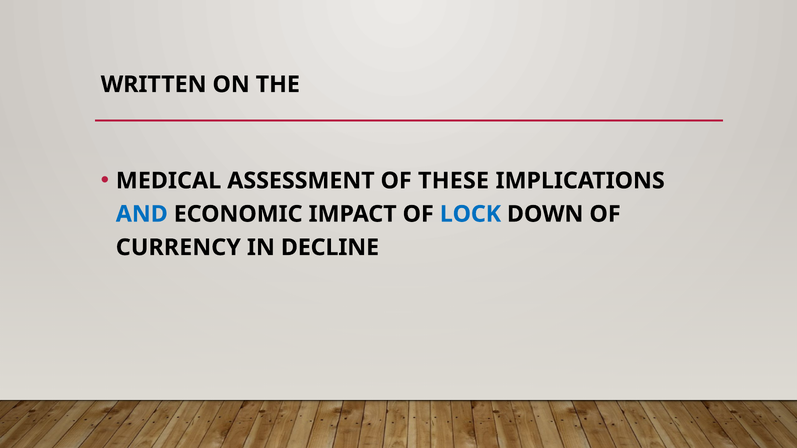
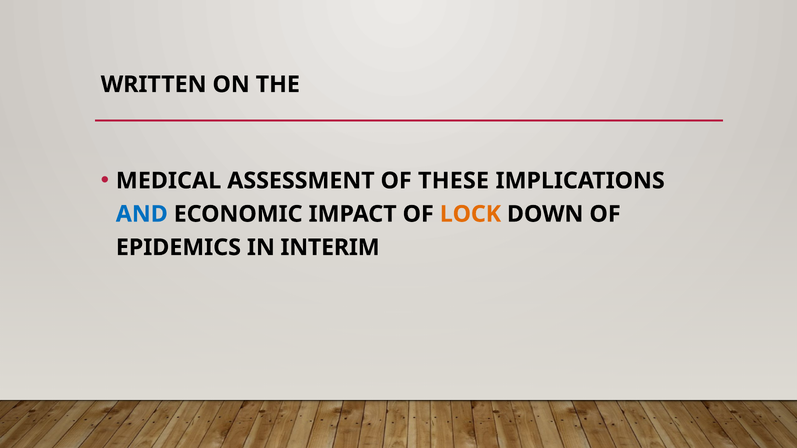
LOCK colour: blue -> orange
CURRENCY: CURRENCY -> EPIDEMICS
DECLINE: DECLINE -> INTERIM
